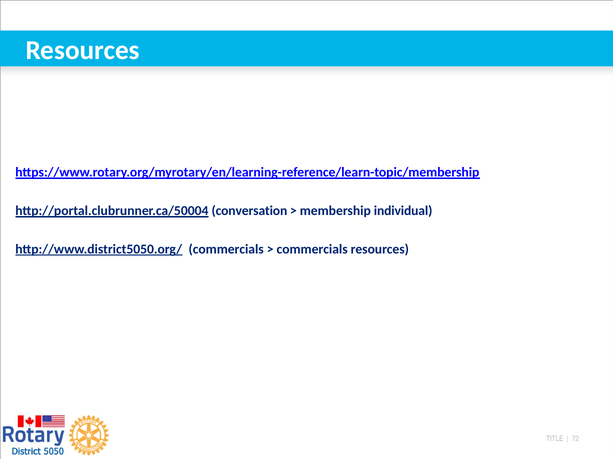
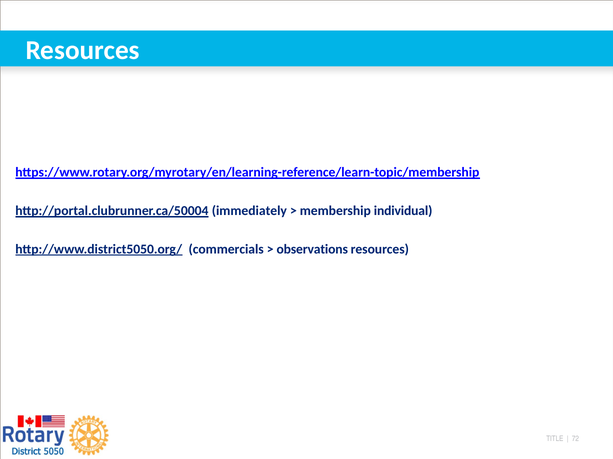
conversation: conversation -> immediately
commercials at (312, 249): commercials -> observations
